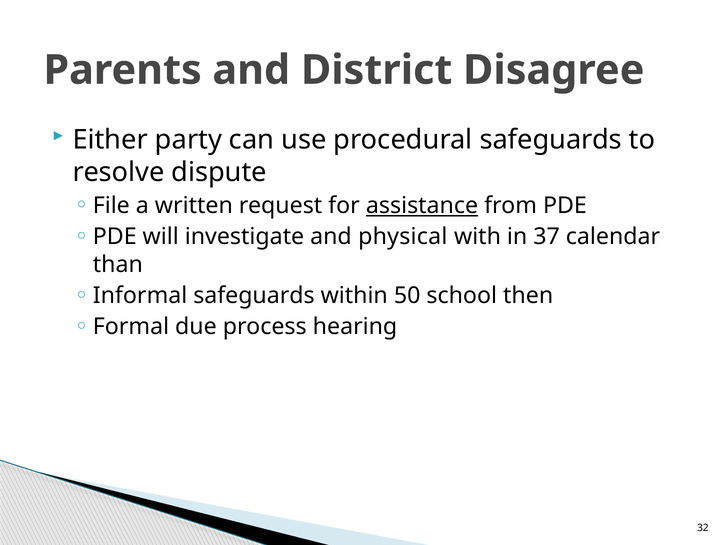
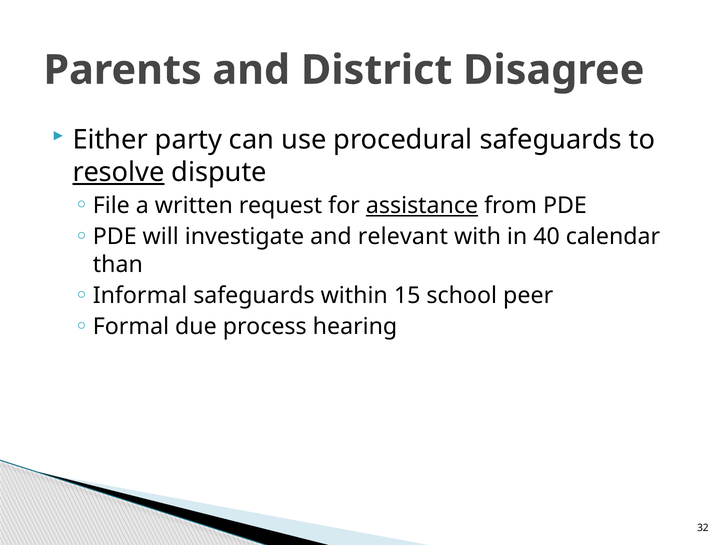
resolve underline: none -> present
physical: physical -> relevant
37: 37 -> 40
50: 50 -> 15
then: then -> peer
